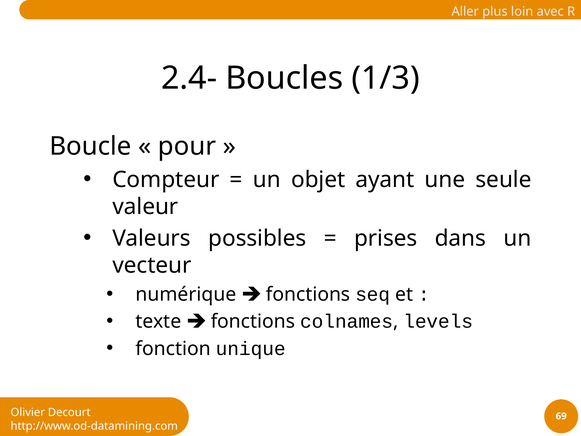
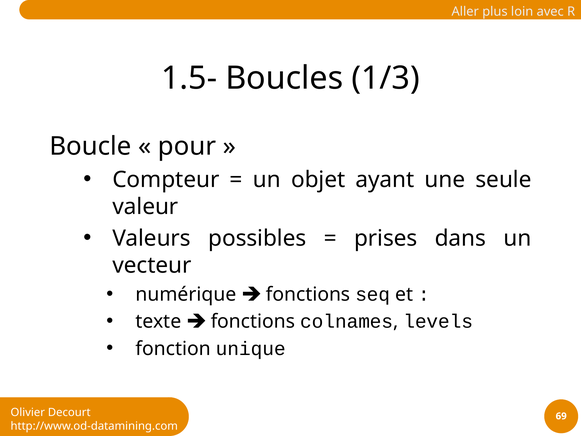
2.4-: 2.4- -> 1.5-
